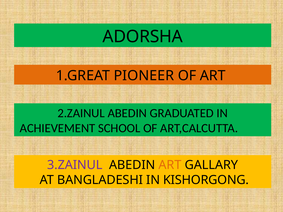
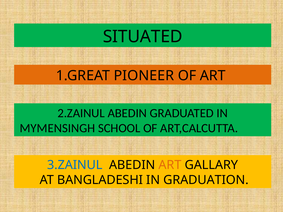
ADORSHA: ADORSHA -> SITUATED
ACHIEVEMENT: ACHIEVEMENT -> MYMENSINGH
3.ZAINUL colour: purple -> blue
KISHORGONG: KISHORGONG -> GRADUATION
